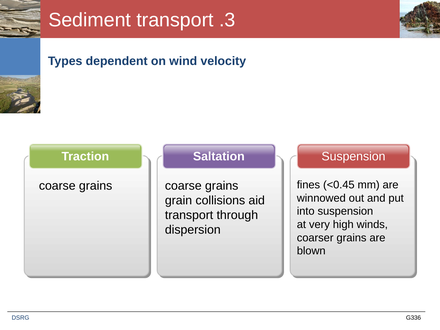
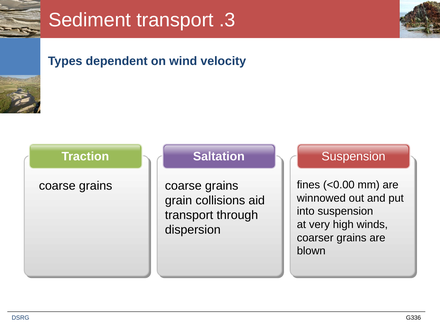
<0.45: <0.45 -> <0.00
